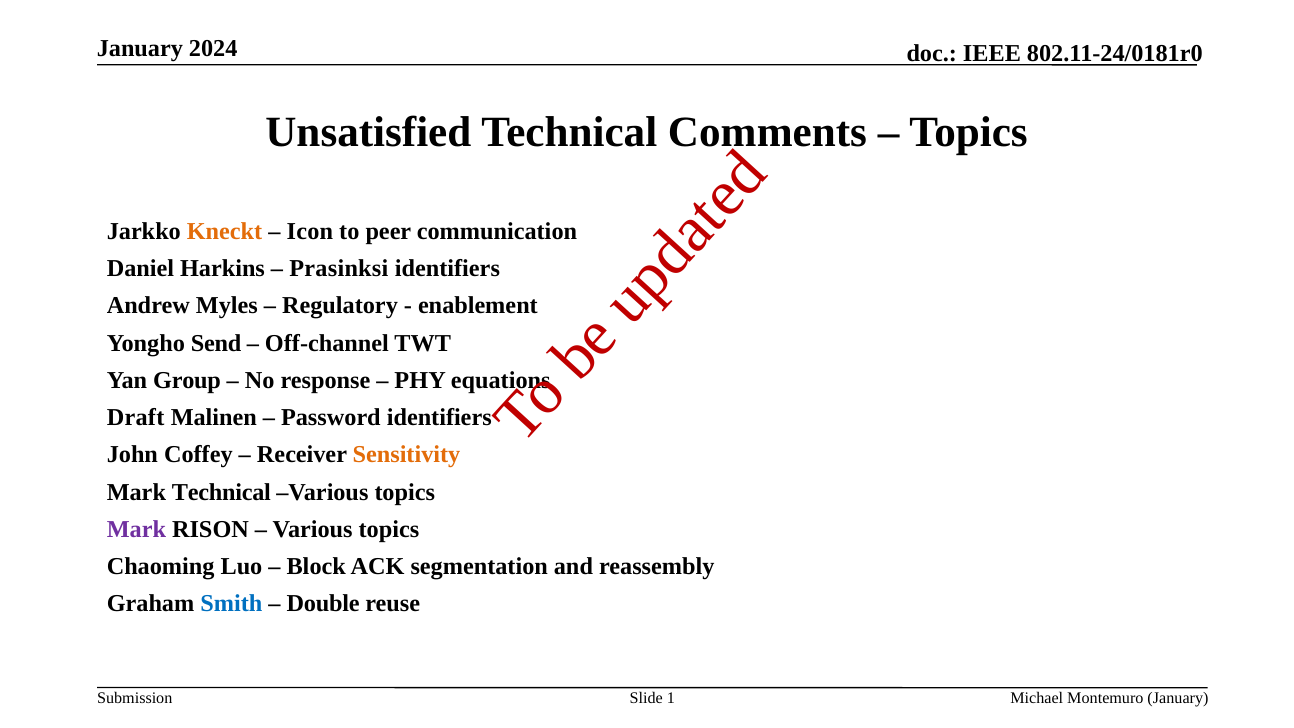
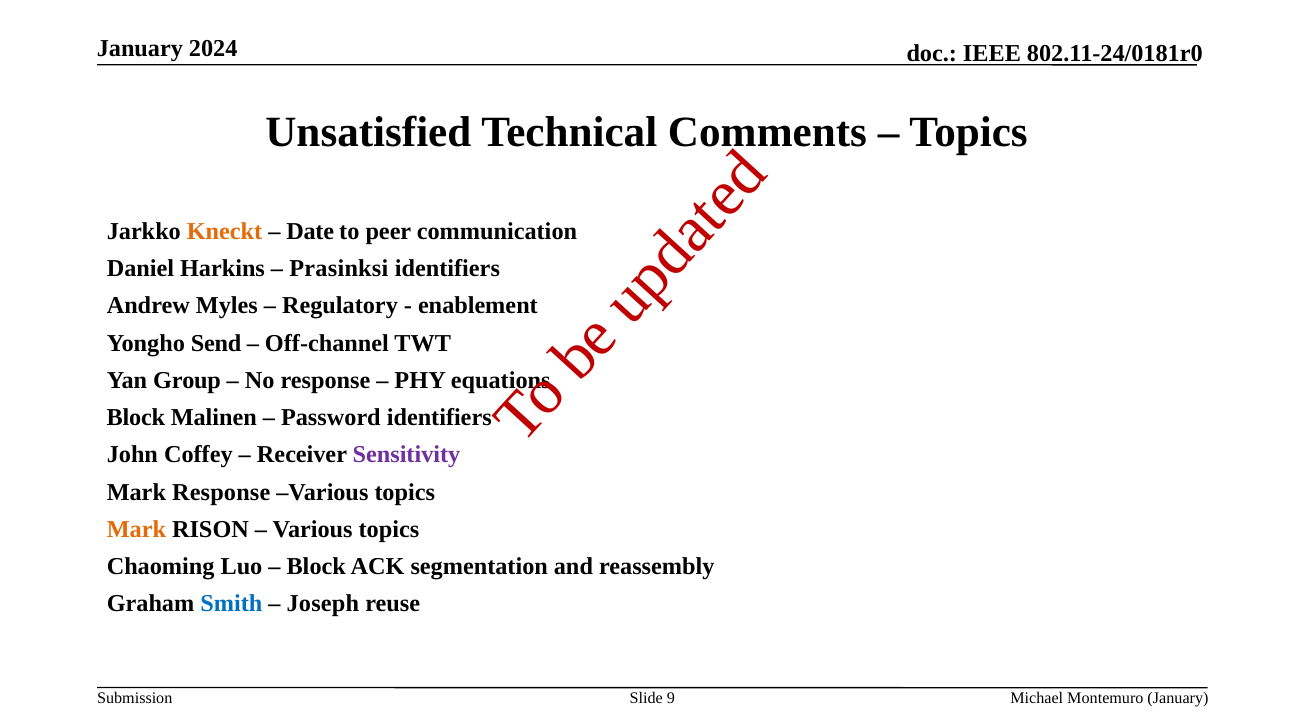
Icon: Icon -> Date
Draft at (136, 417): Draft -> Block
Sensitivity colour: orange -> purple
Mark Technical: Technical -> Response
Mark at (136, 529) colour: purple -> orange
Double: Double -> Joseph
1: 1 -> 9
